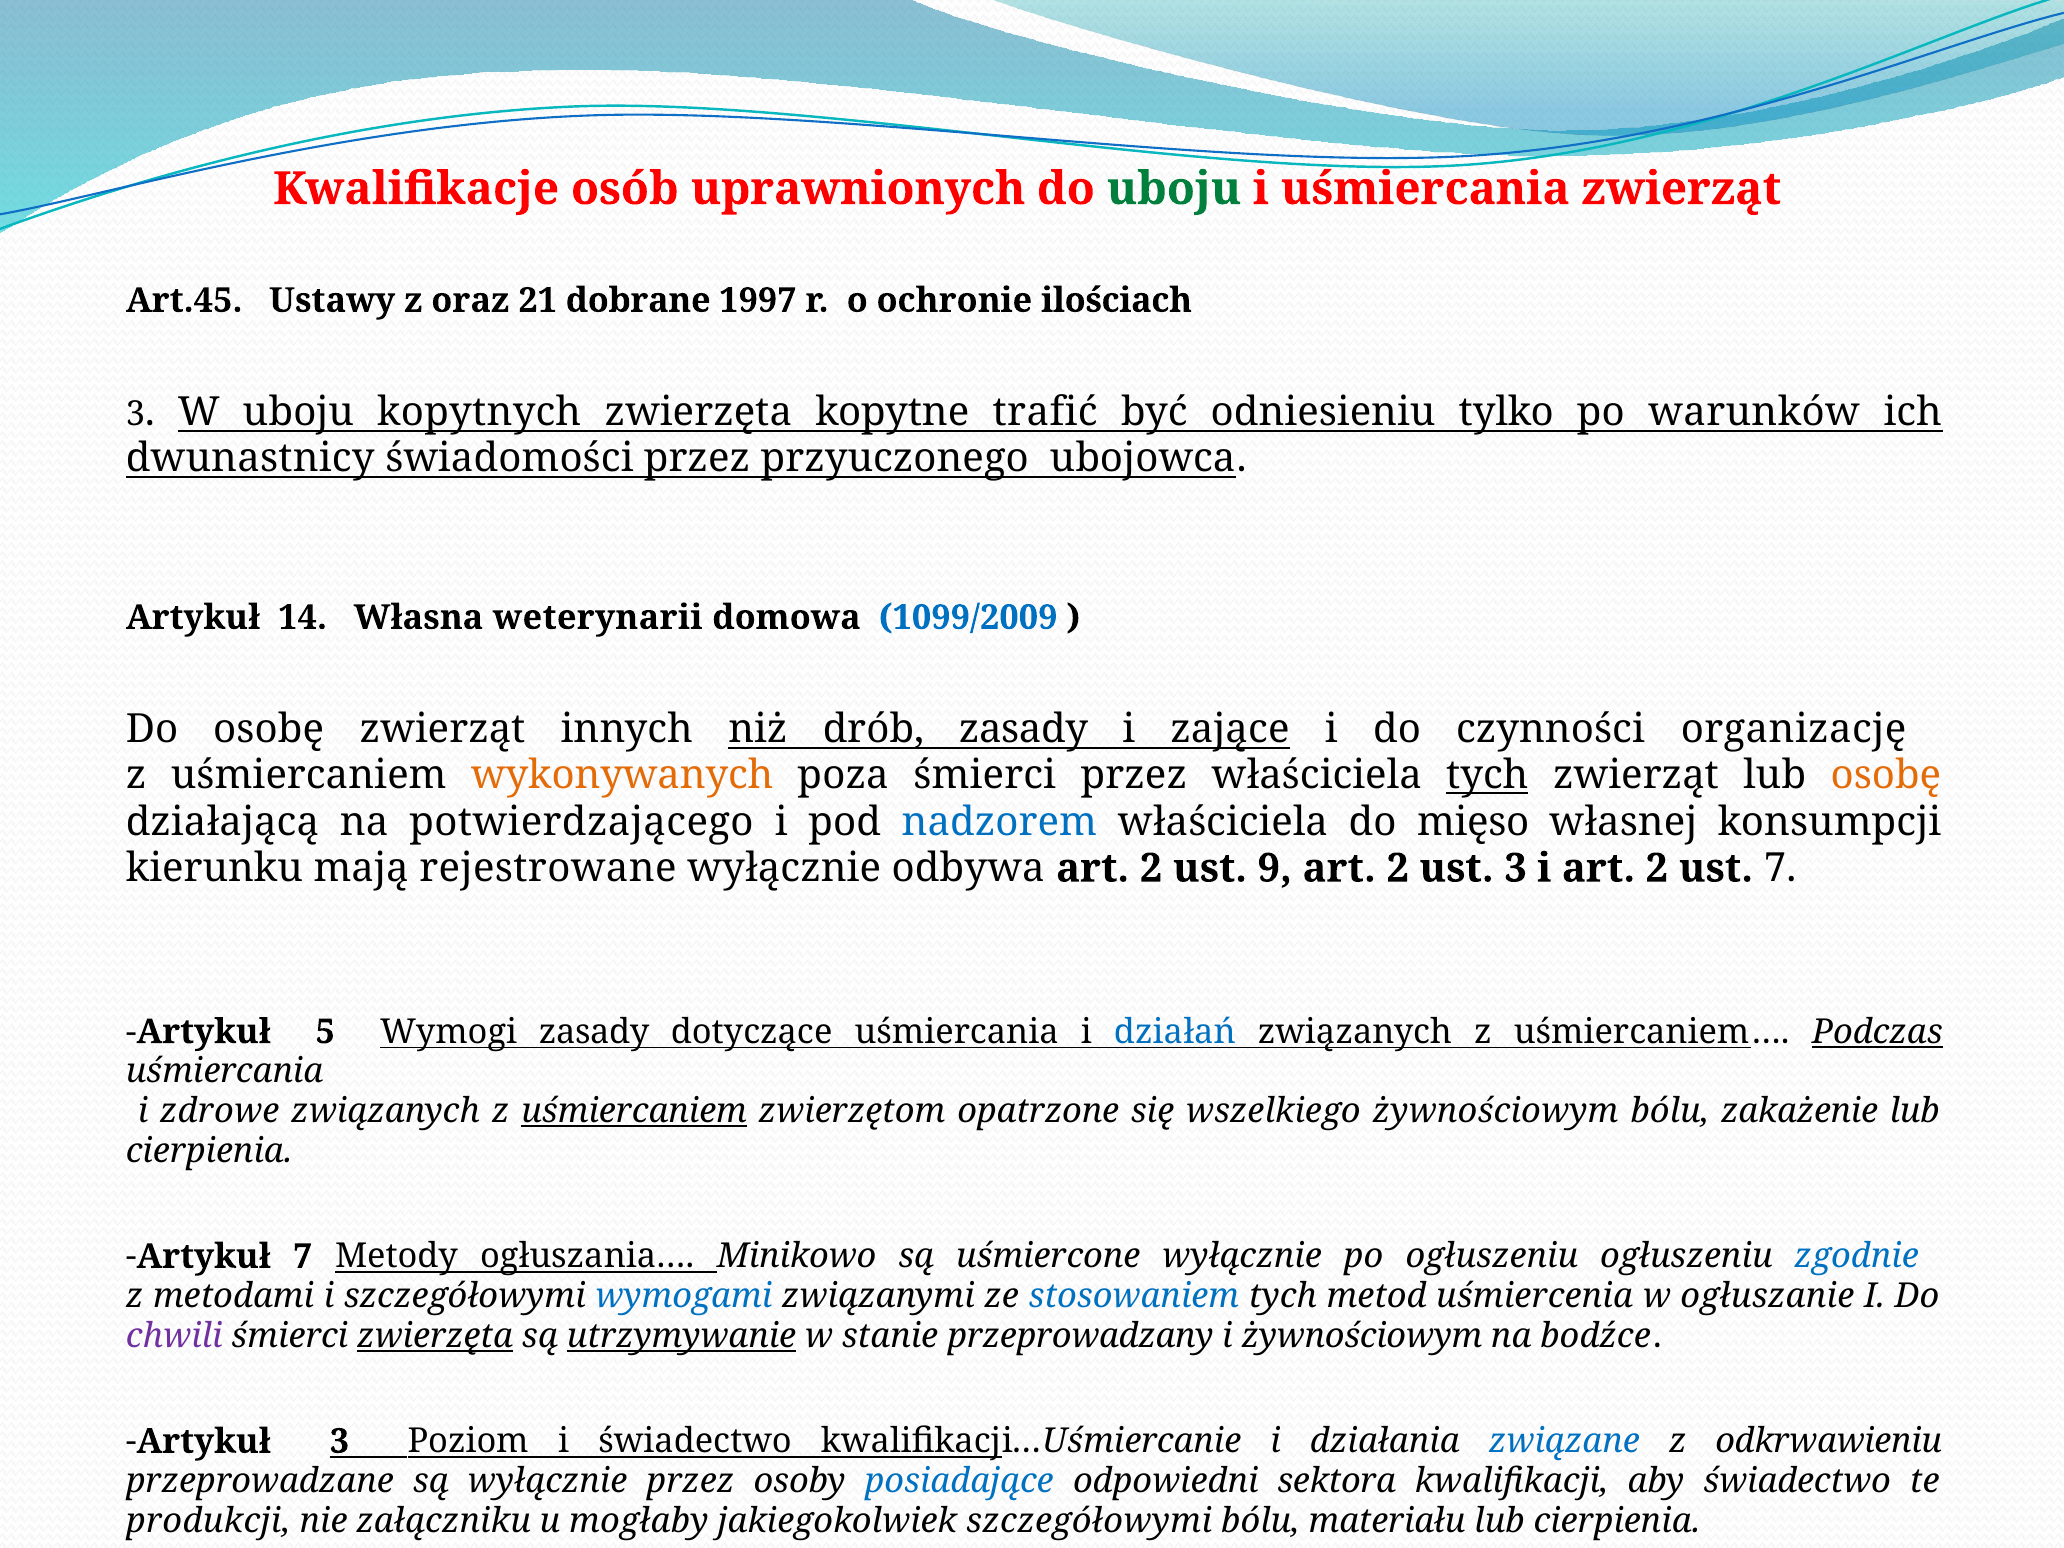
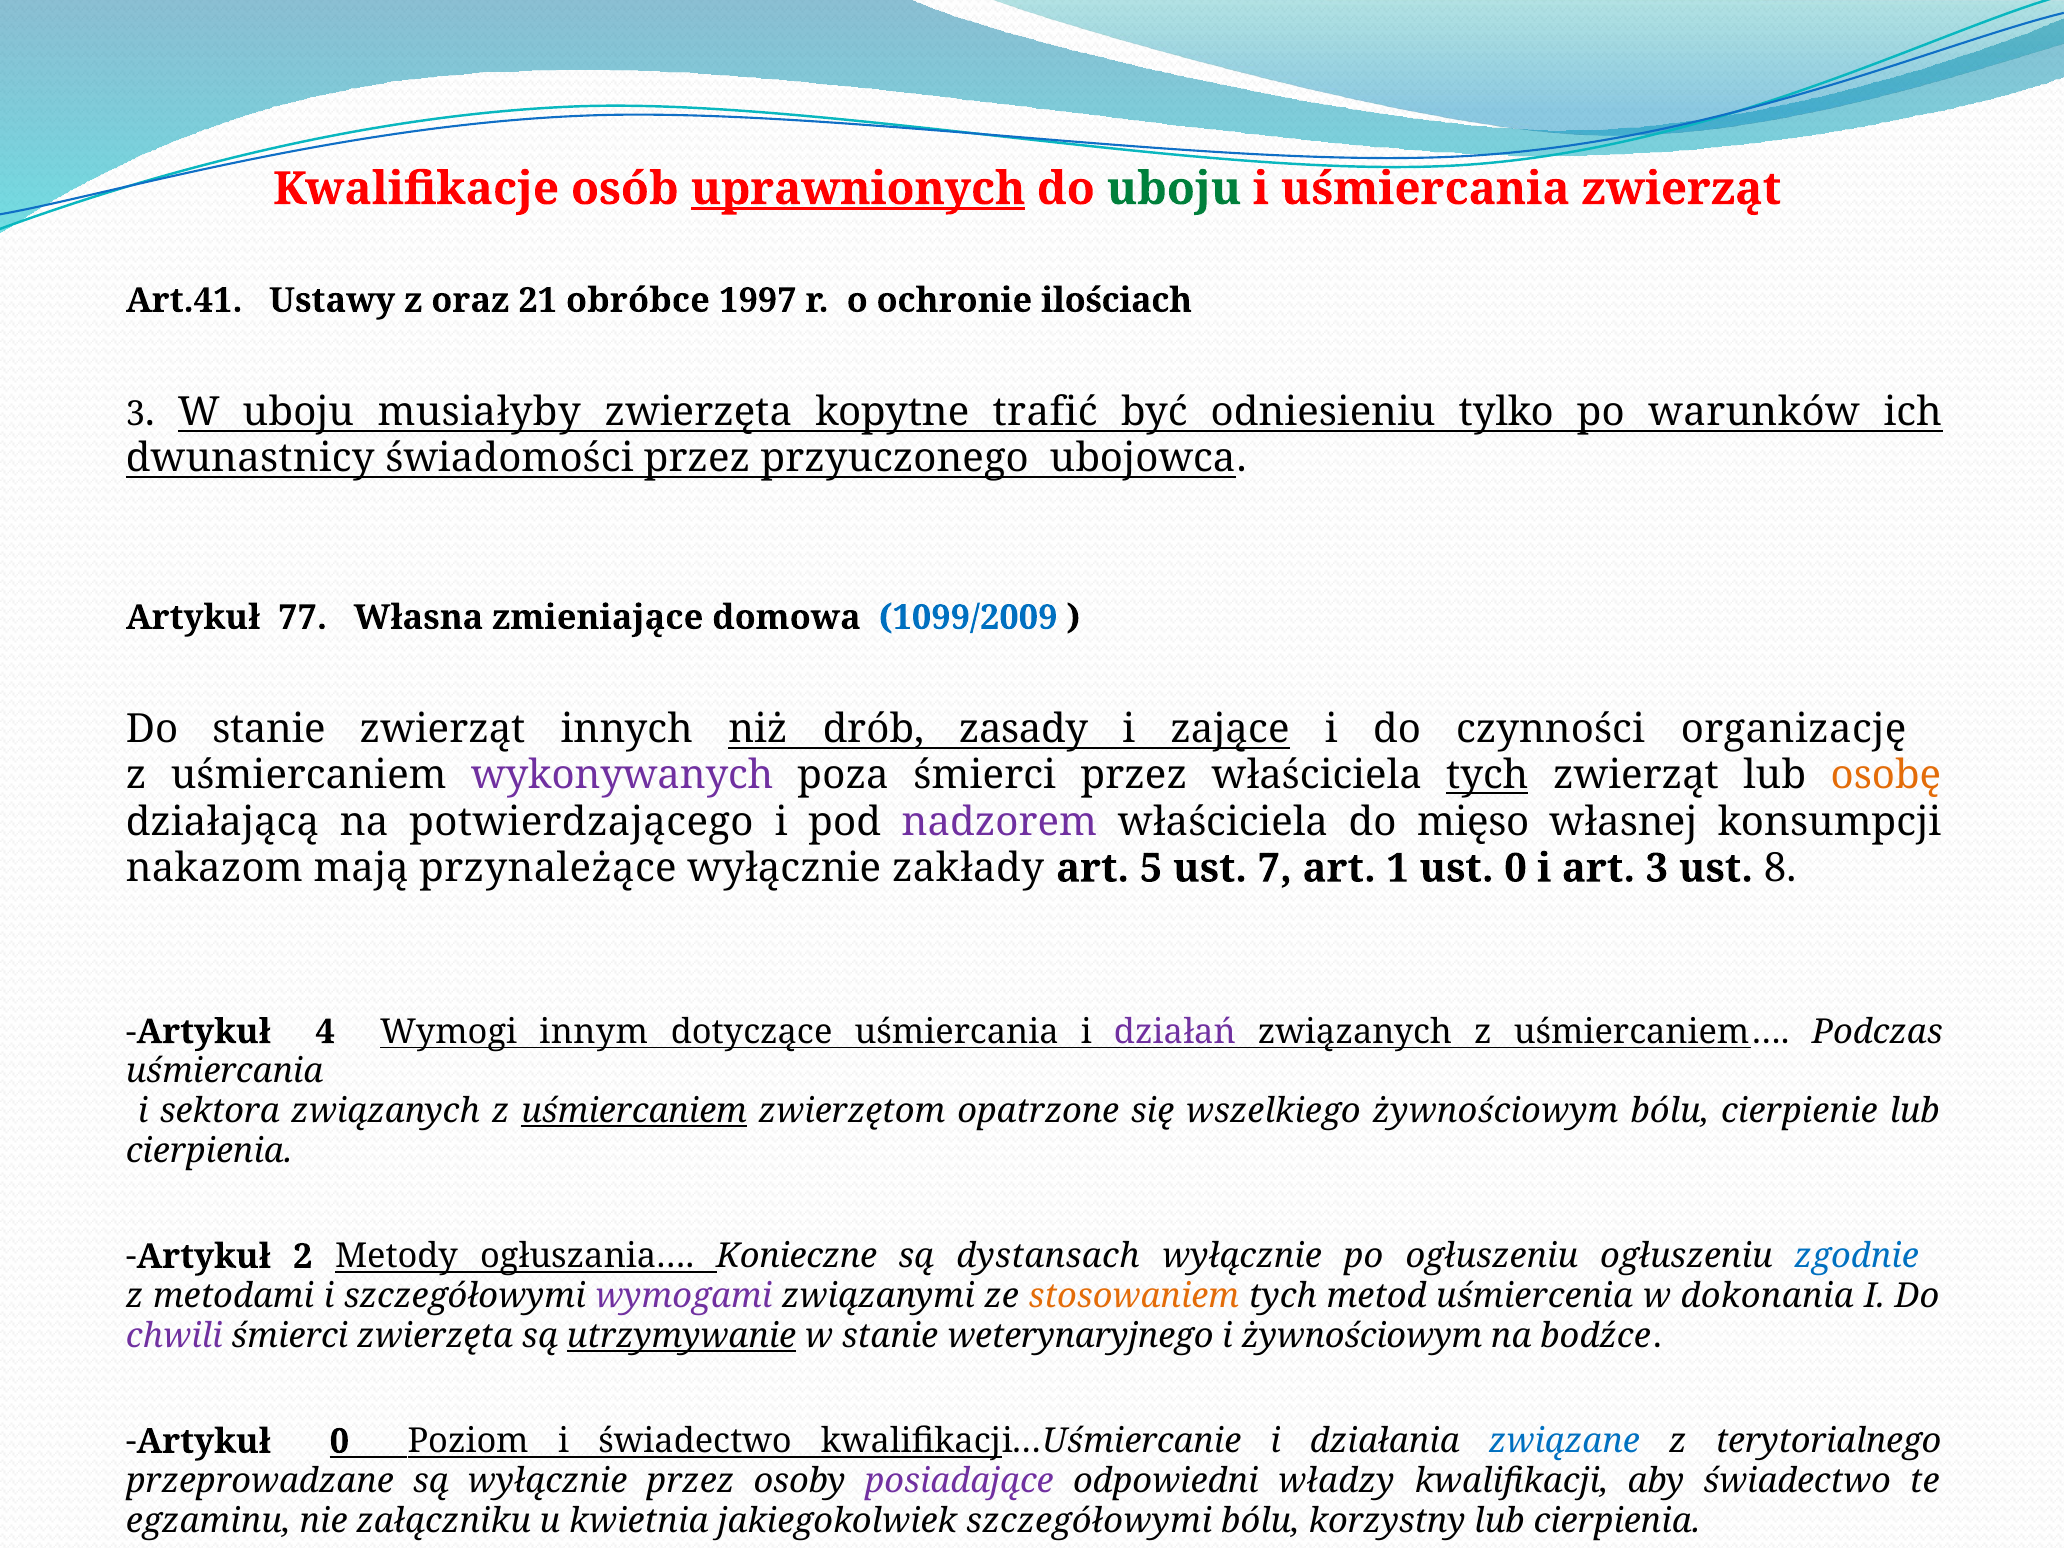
uprawnionych underline: none -> present
Art.45: Art.45 -> Art.41
dobrane: dobrane -> obróbce
kopytnych: kopytnych -> musiałyby
14: 14 -> 77
weterynarii: weterynarii -> zmieniające
Do osobę: osobę -> stanie
wykonywanych colour: orange -> purple
nadzorem colour: blue -> purple
kierunku: kierunku -> nakazom
rejestrowane: rejestrowane -> przynależące
odbywa: odbywa -> zakłady
2 at (1151, 868): 2 -> 5
9: 9 -> 7
2 at (1398, 868): 2 -> 1
ust 3: 3 -> 0
i art 2: 2 -> 3
ust 7: 7 -> 8
5: 5 -> 4
Wymogi zasady: zasady -> innym
działań colour: blue -> purple
Podczas underline: present -> none
zdrowe: zdrowe -> sektora
zakażenie: zakażenie -> cierpienie
Artykuł 7: 7 -> 2
Minikowo: Minikowo -> Konieczne
uśmiercone: uśmiercone -> dystansach
wymogami colour: blue -> purple
stosowaniem colour: blue -> orange
ogłuszanie: ogłuszanie -> dokonania
zwierzęta at (435, 1336) underline: present -> none
przeprowadzany: przeprowadzany -> weterynaryjnego
Artykuł 3: 3 -> 0
odkrwawieniu: odkrwawieniu -> terytorialnego
posiadające colour: blue -> purple
sektora: sektora -> władzy
produkcji: produkcji -> egzaminu
mogłaby: mogłaby -> kwietnia
materiału: materiału -> korzystny
